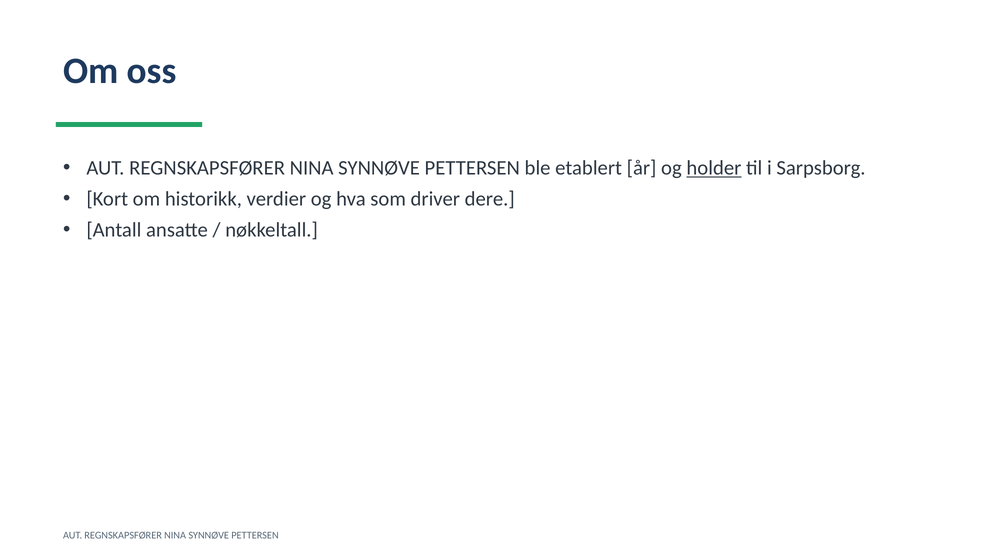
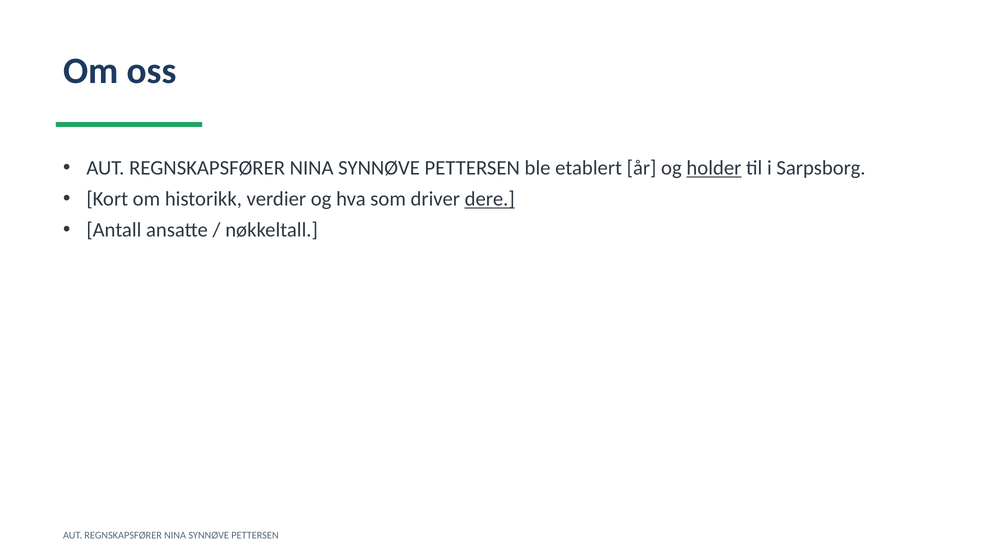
dere underline: none -> present
